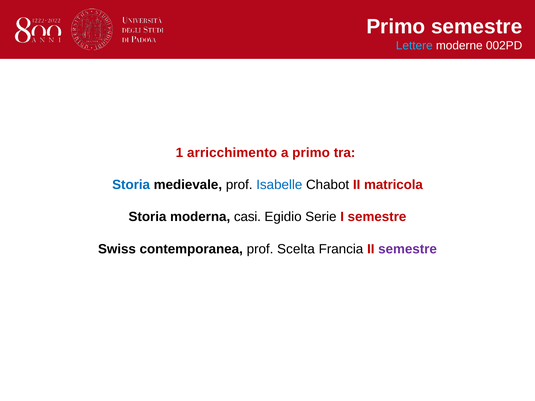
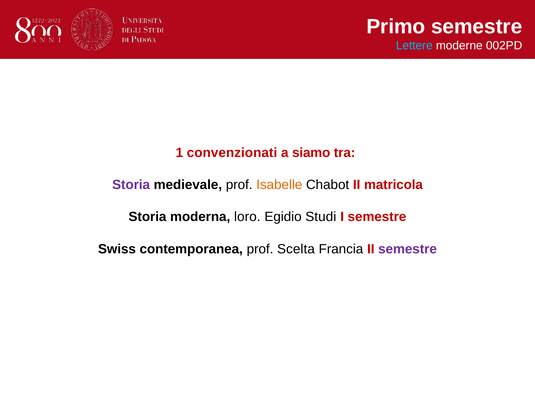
arricchimento: arricchimento -> convenzionati
a primo: primo -> siamo
Storia at (131, 185) colour: blue -> purple
Isabelle colour: blue -> orange
casi: casi -> loro
Serie: Serie -> Studi
